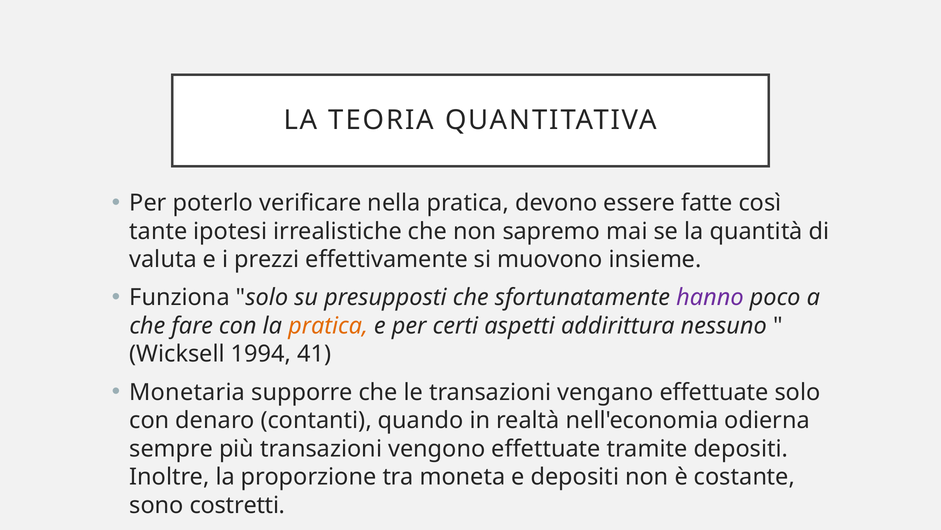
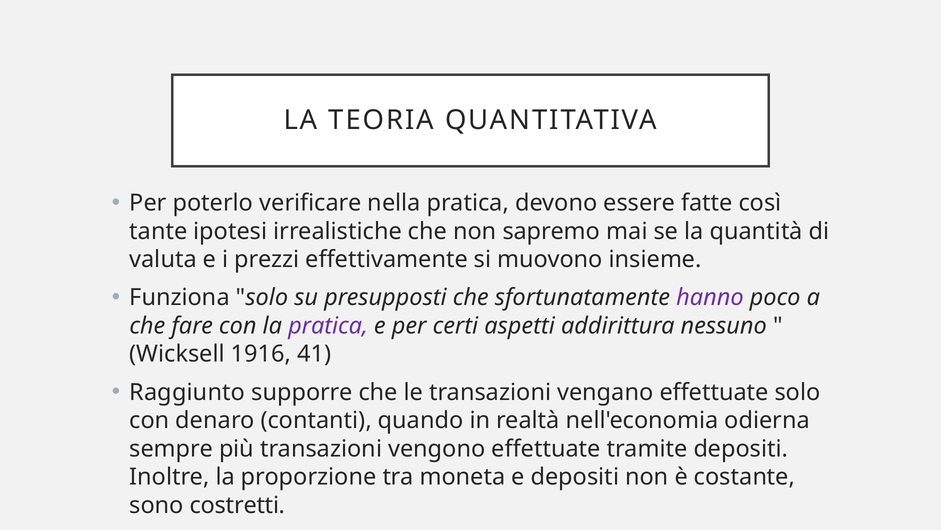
pratica at (328, 326) colour: orange -> purple
1994: 1994 -> 1916
Monetaria: Monetaria -> Raggiunto
